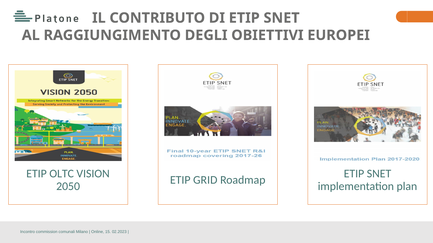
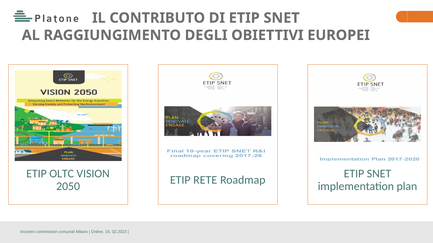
GRID: GRID -> RETE
